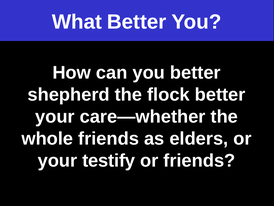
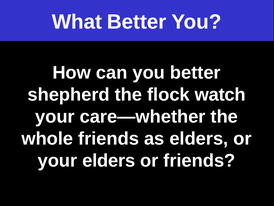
flock better: better -> watch
your testify: testify -> elders
